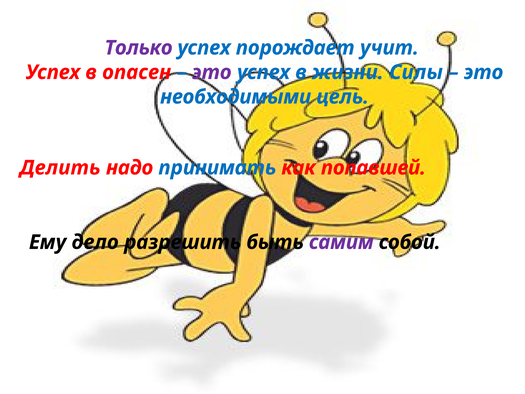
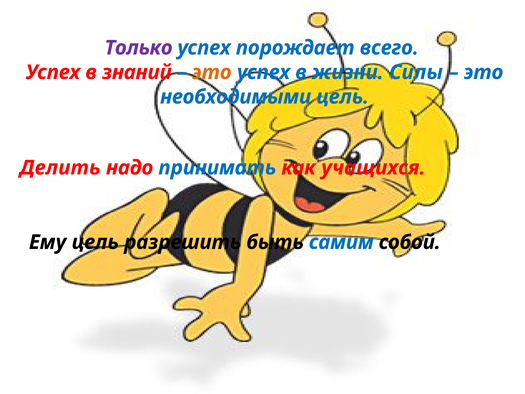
учит: учит -> всего
опасен: опасен -> знаний
это at (212, 72) colour: purple -> orange
попавшей: попавшей -> учащихся
Ему дело: дело -> цель
самим colour: purple -> blue
